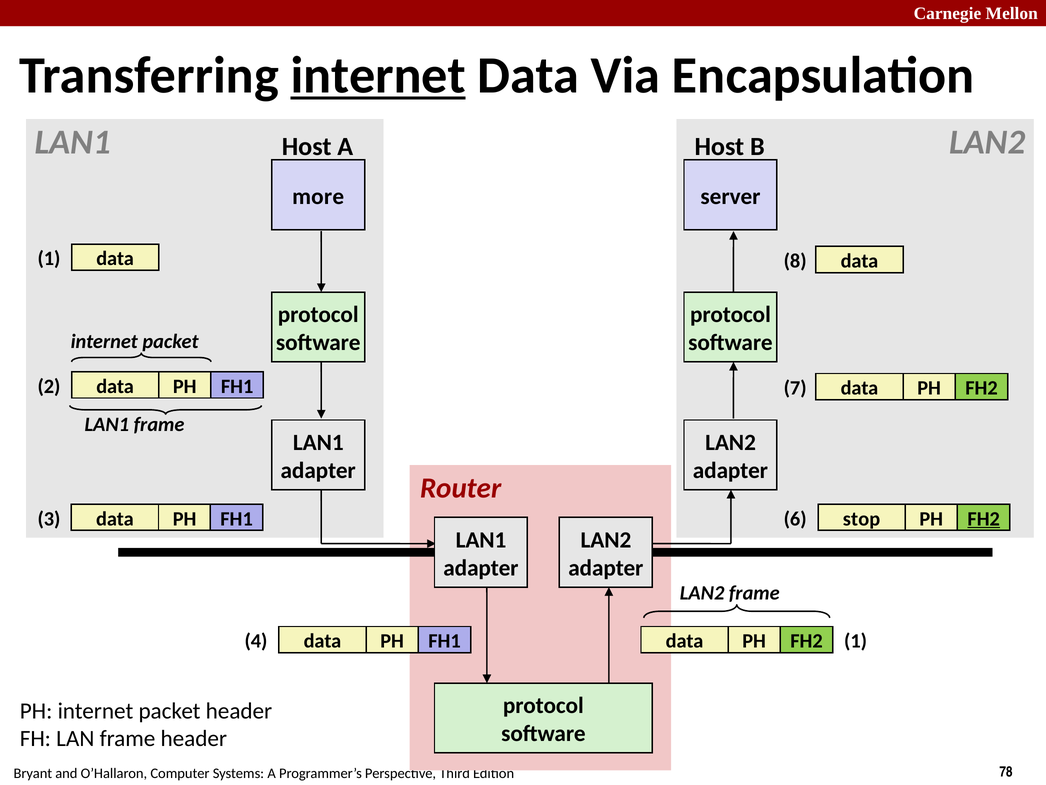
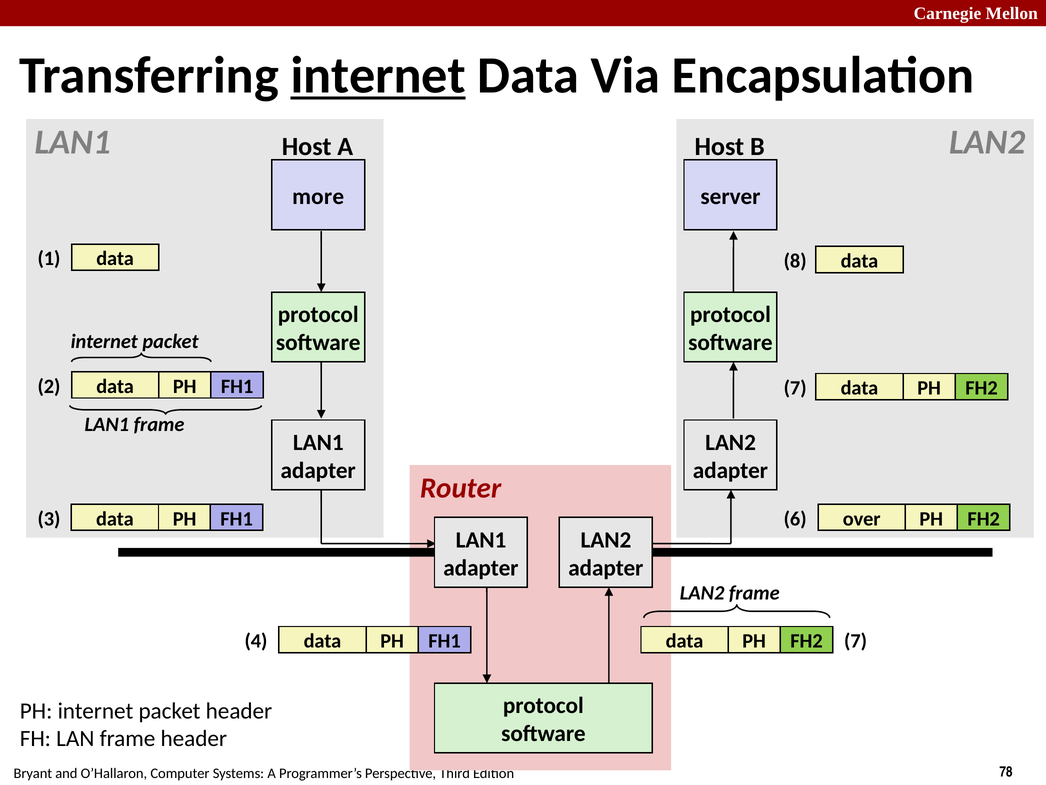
stop: stop -> over
FH2 at (984, 519) underline: present -> none
FH2 1: 1 -> 7
